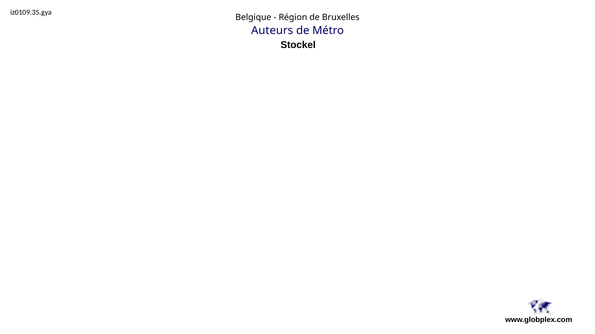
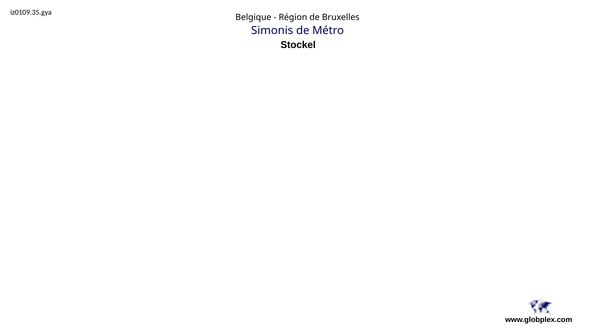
Auteurs: Auteurs -> Simonis
